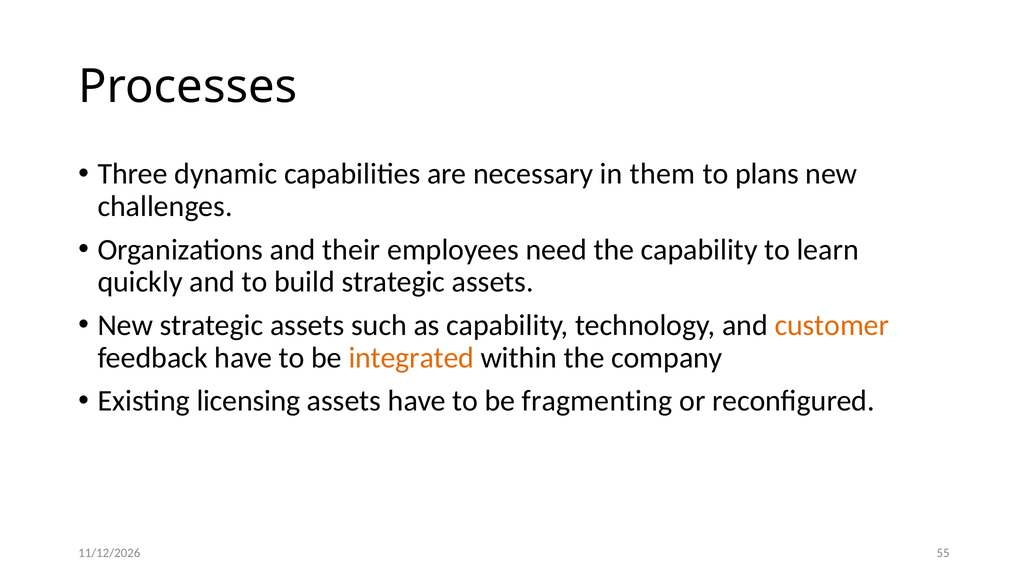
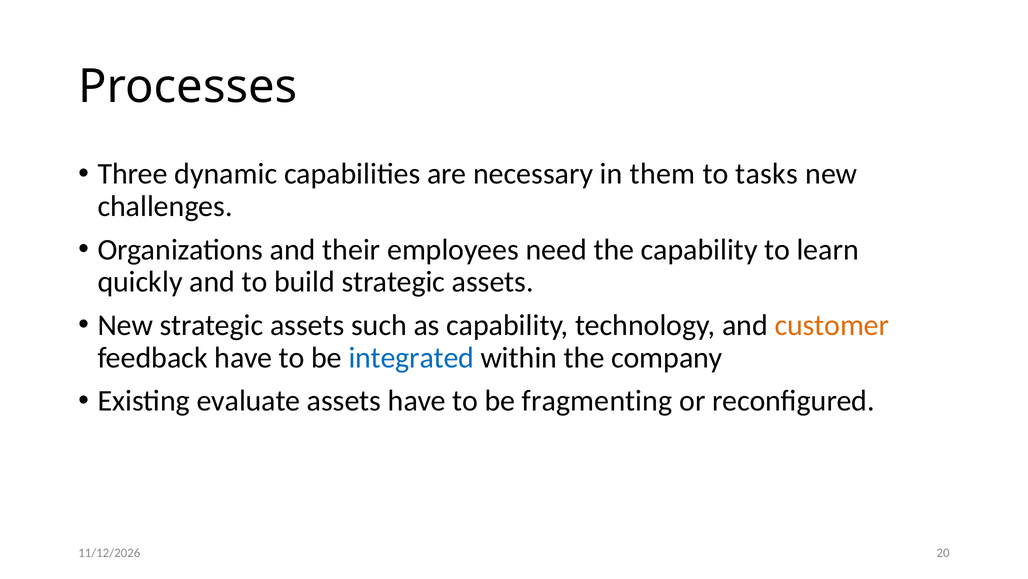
plans: plans -> tasks
integrated colour: orange -> blue
licensing: licensing -> evaluate
55: 55 -> 20
